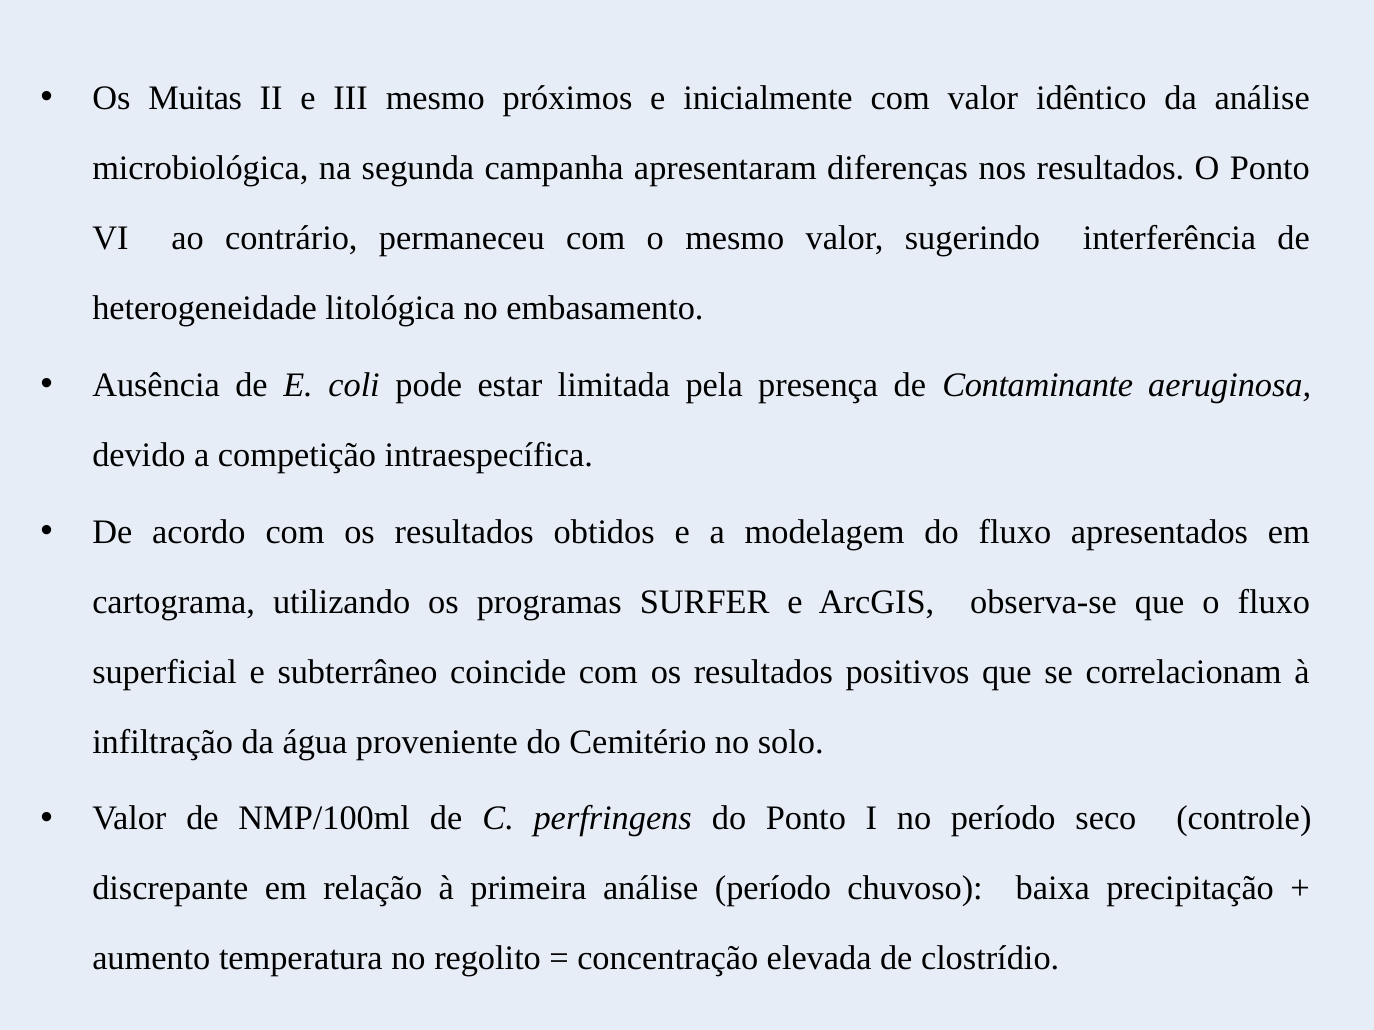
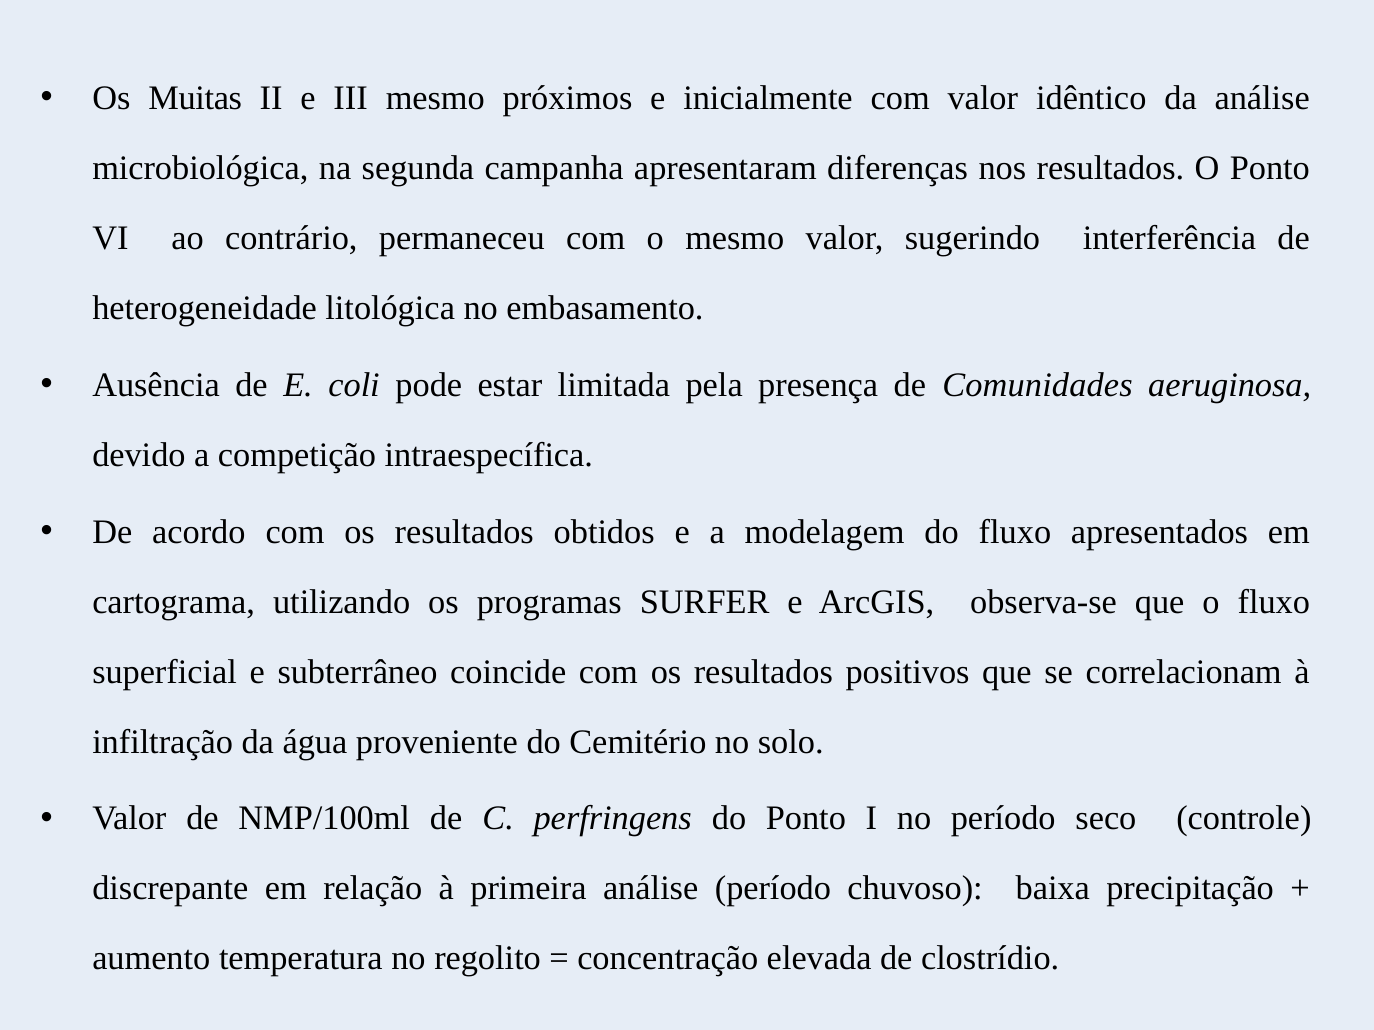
Contaminante: Contaminante -> Comunidades
